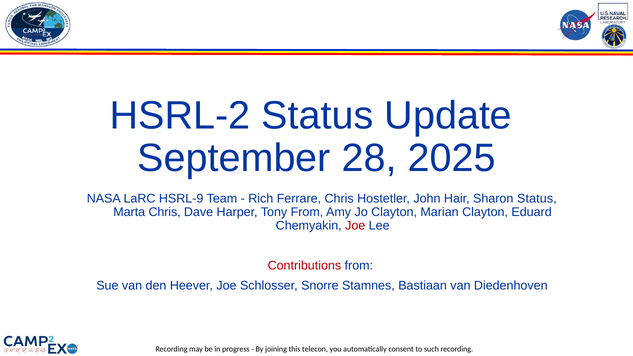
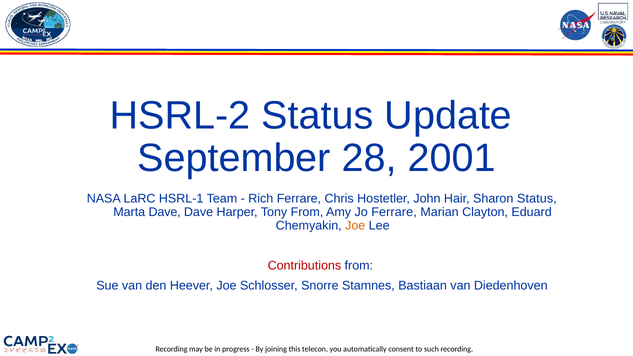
2025: 2025 -> 2001
HSRL-9: HSRL-9 -> HSRL-1
Marta Chris: Chris -> Dave
Jo Clayton: Clayton -> Ferrare
Joe at (355, 225) colour: red -> orange
